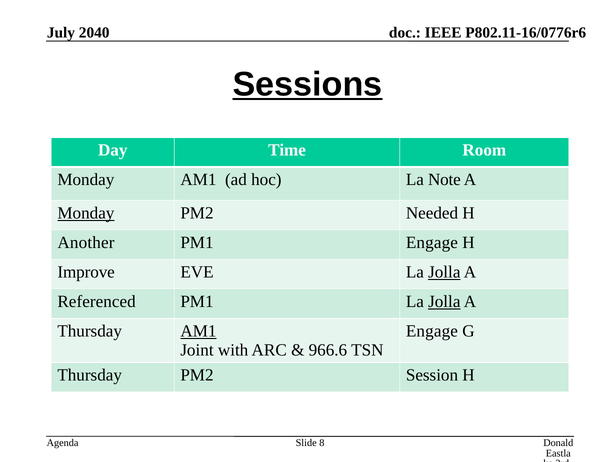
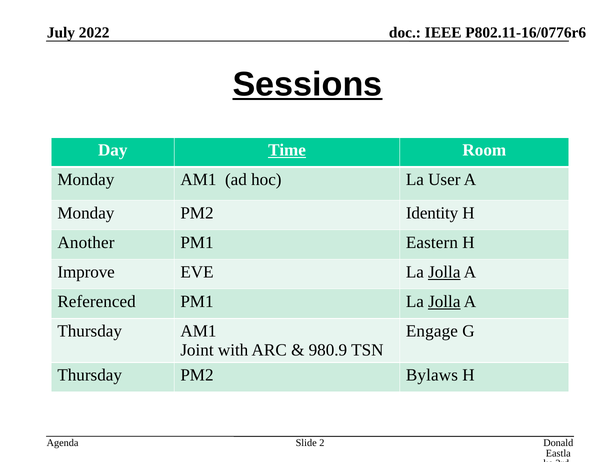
2040: 2040 -> 2022
Time underline: none -> present
Note: Note -> User
Monday at (86, 213) underline: present -> none
Needed: Needed -> Identity
PM1 Engage: Engage -> Eastern
AM1 at (198, 331) underline: present -> none
966.6: 966.6 -> 980.9
Session: Session -> Bylaws
8: 8 -> 2
